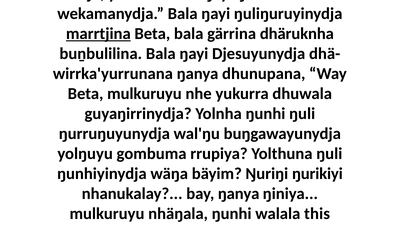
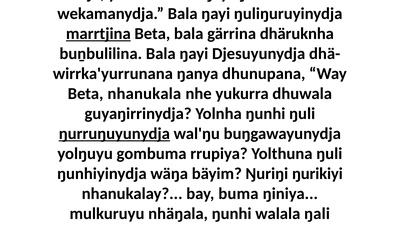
Beta mulkuruyu: mulkuruyu -> nhanukala
ŋurruŋuyunydja underline: none -> present
bay ŋanya: ŋanya -> buma
this: this -> ŋali
